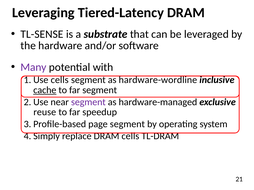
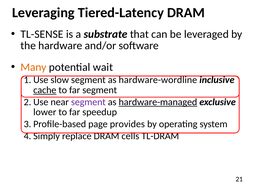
Many colour: purple -> orange
with: with -> wait
cells at (60, 80): cells -> slow
hardware-managed underline: none -> present
reuse: reuse -> lower
page segment: segment -> provides
